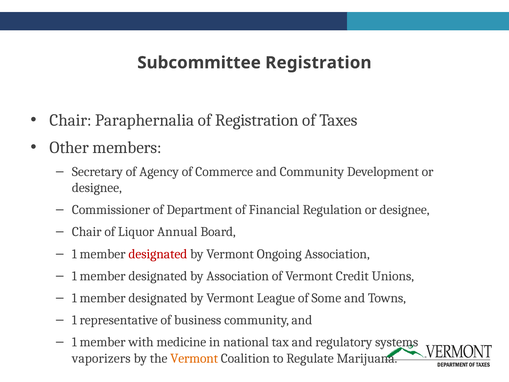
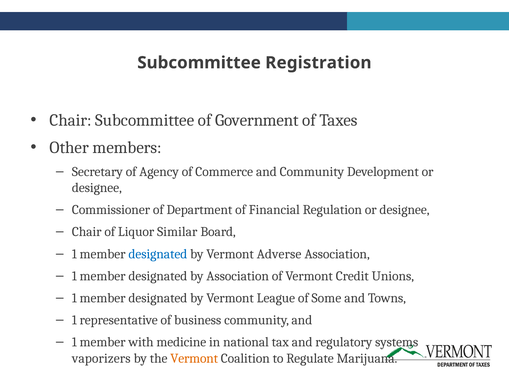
Chair Paraphernalia: Paraphernalia -> Subcommittee
of Registration: Registration -> Government
Annual: Annual -> Similar
designated at (158, 254) colour: red -> blue
Ongoing: Ongoing -> Adverse
